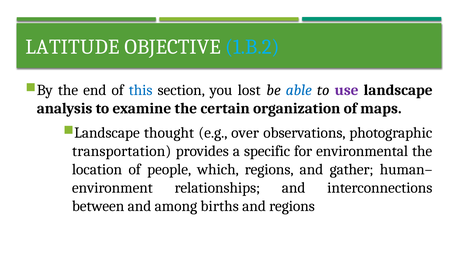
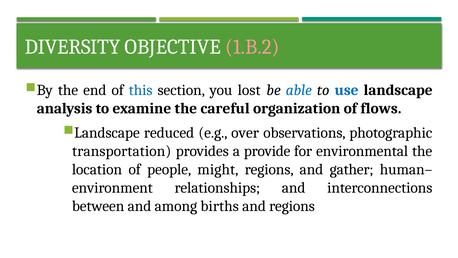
LATITUDE: LATITUDE -> DIVERSITY
1.B.2 colour: light blue -> pink
use colour: purple -> blue
certain: certain -> careful
maps: maps -> flows
thought: thought -> reduced
specific: specific -> provide
which: which -> might
